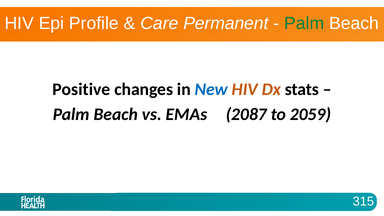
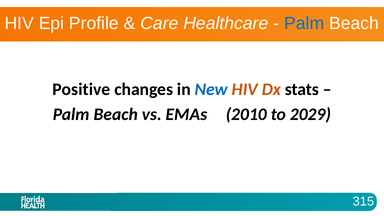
Permanent: Permanent -> Healthcare
Palm at (304, 23) colour: green -> blue
2087: 2087 -> 2010
2059: 2059 -> 2029
